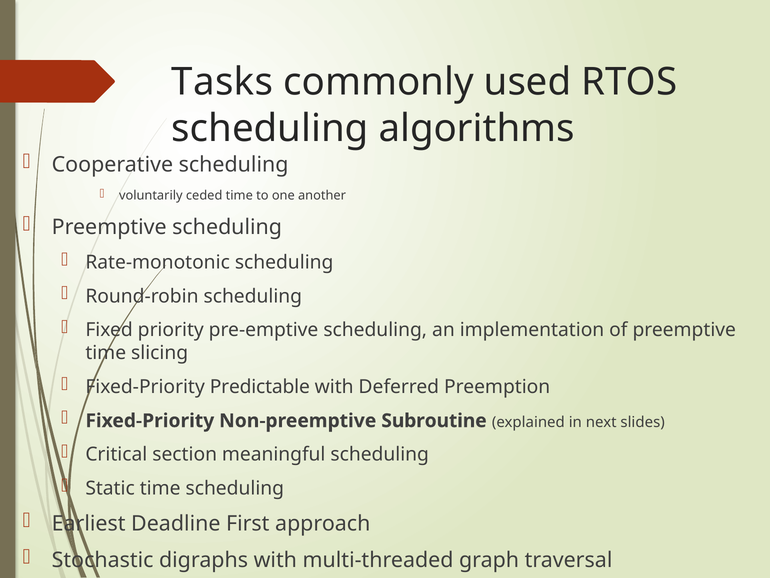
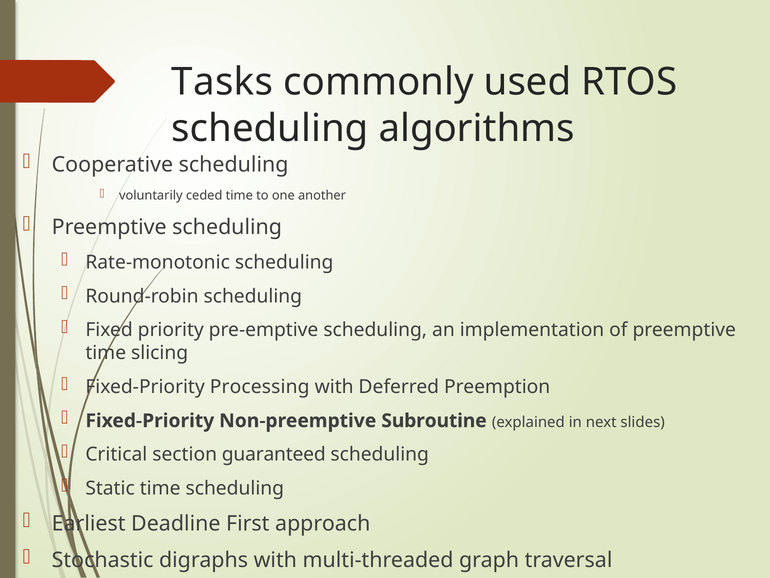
Predictable: Predictable -> Processing
meaningful: meaningful -> guaranteed
